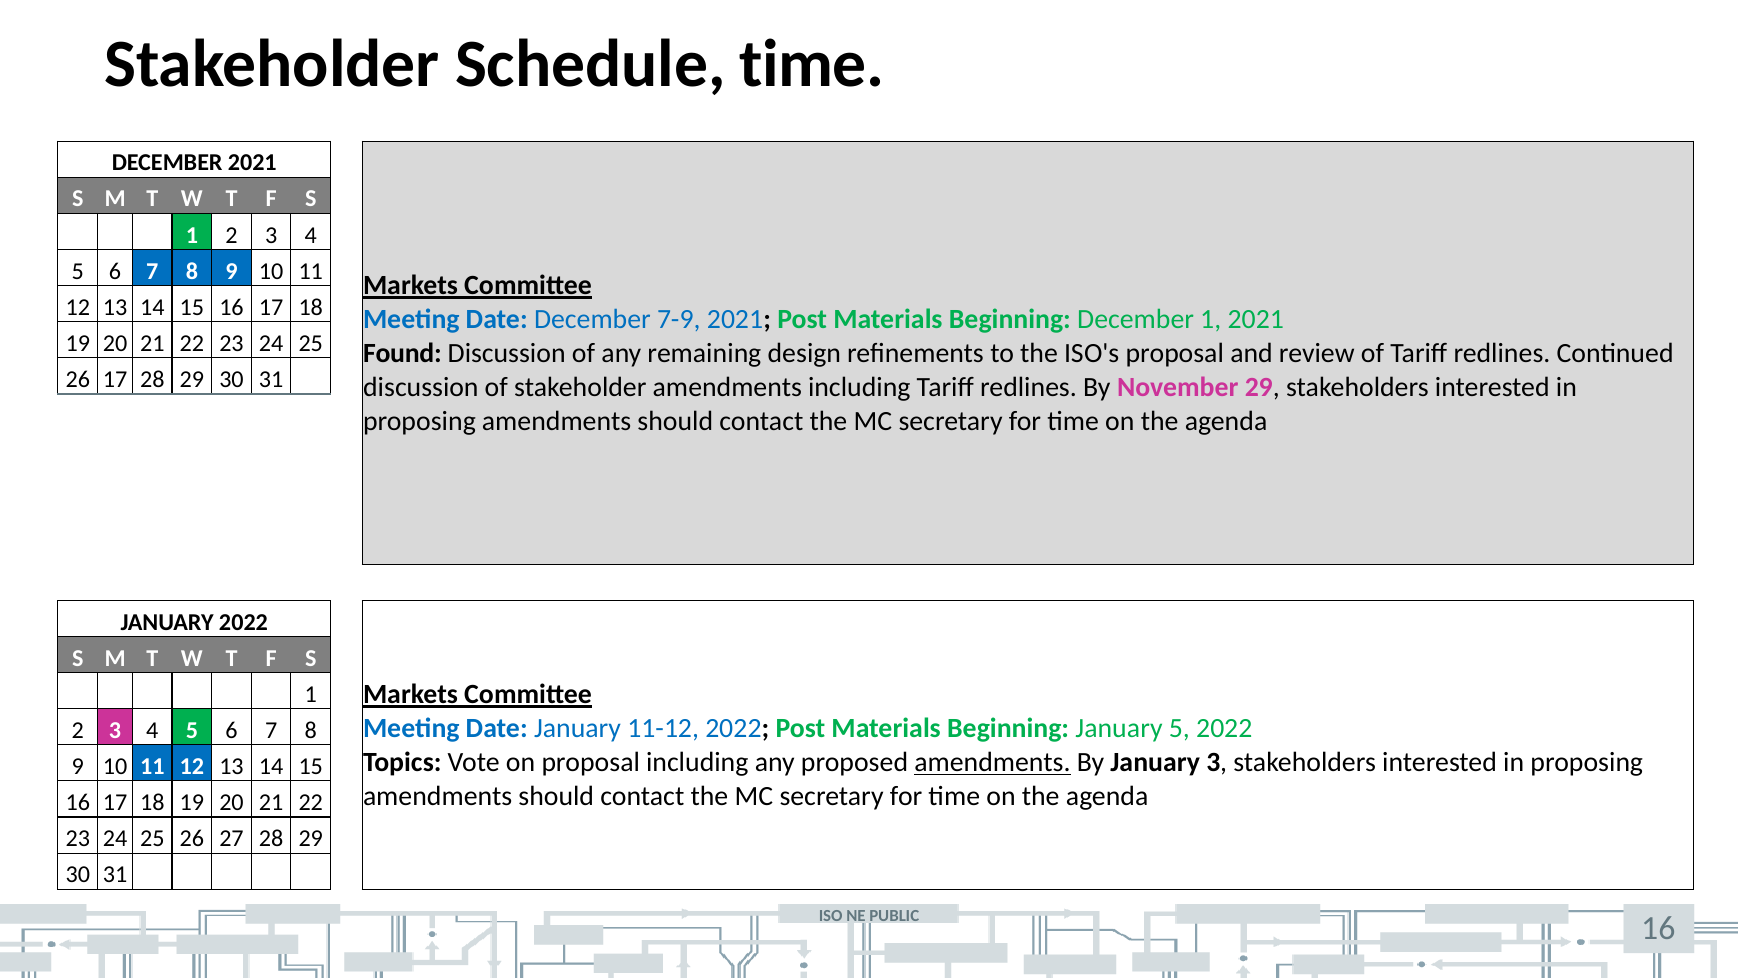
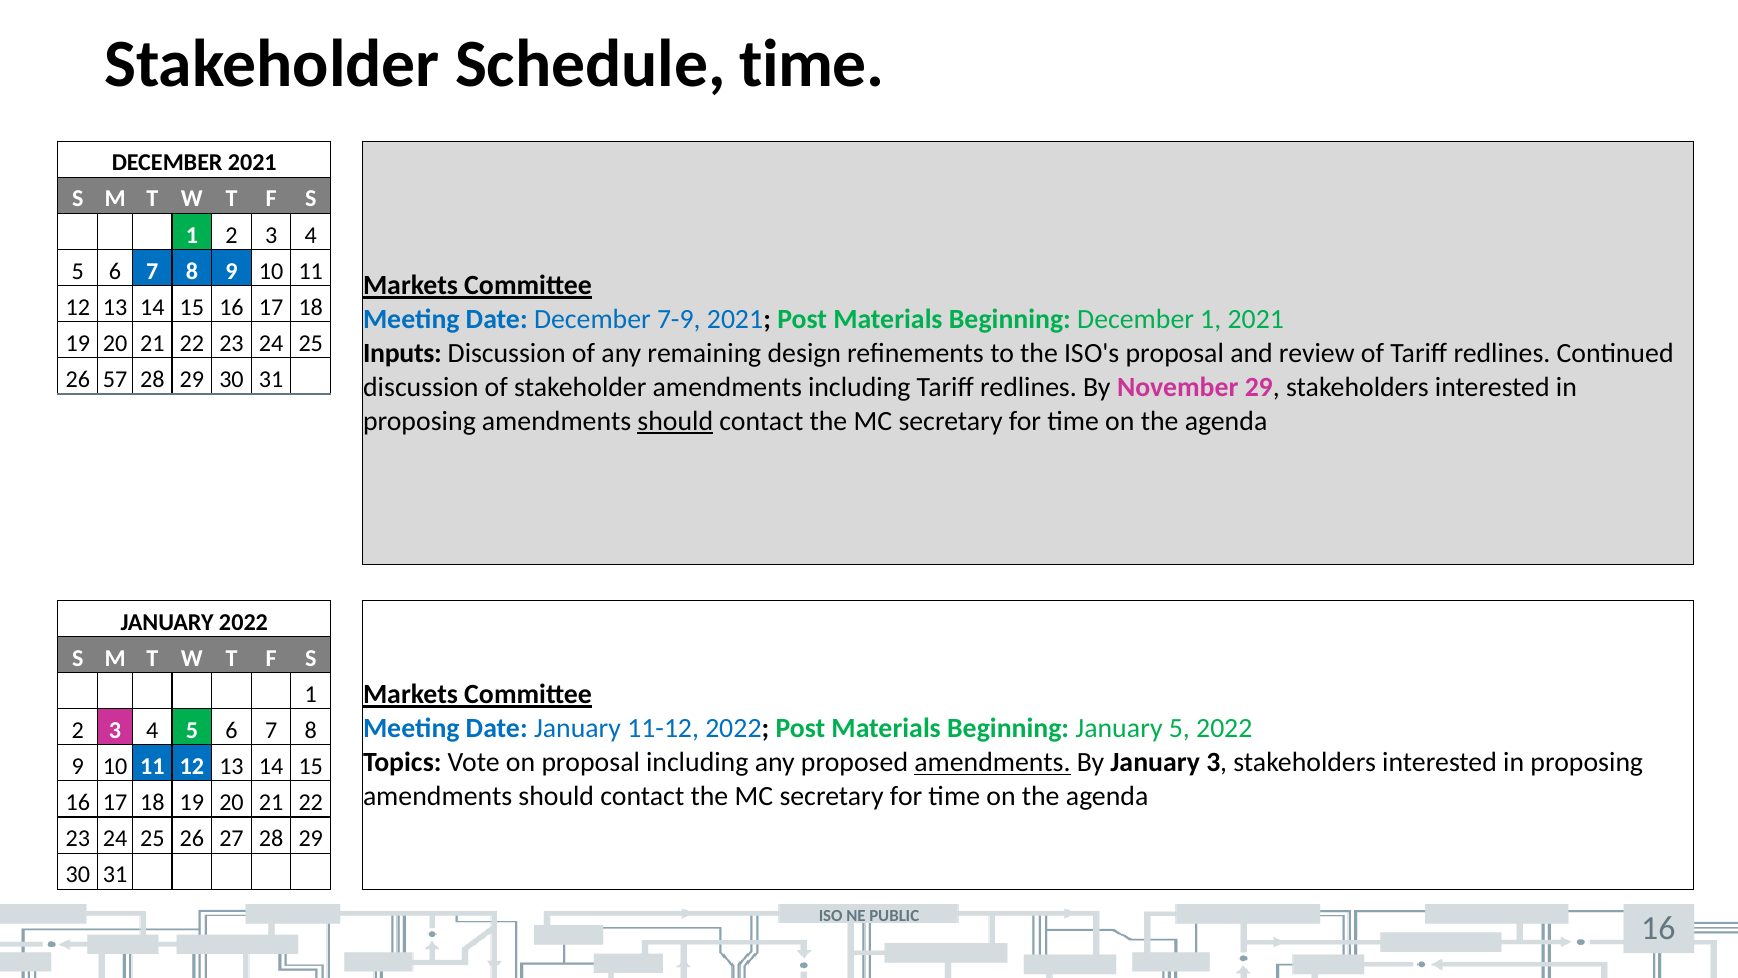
Found: Found -> Inputs
26 17: 17 -> 57
should at (675, 421) underline: none -> present
